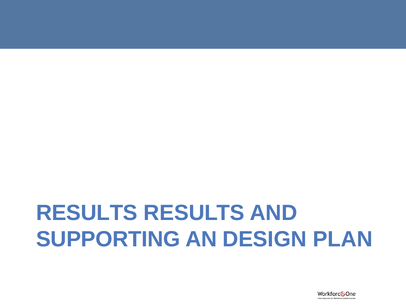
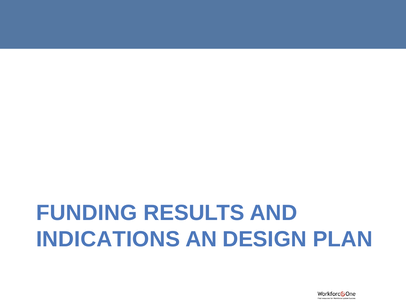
RESULTS at (87, 212): RESULTS -> FUNDING
SUPPORTING: SUPPORTING -> INDICATIONS
